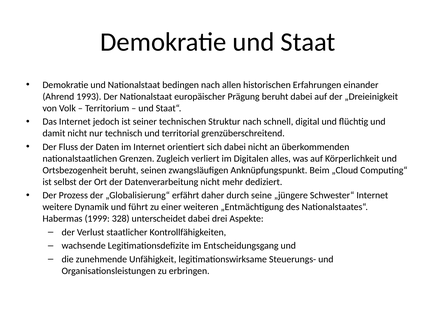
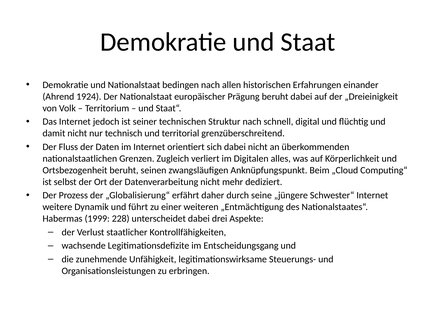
1993: 1993 -> 1924
328: 328 -> 228
